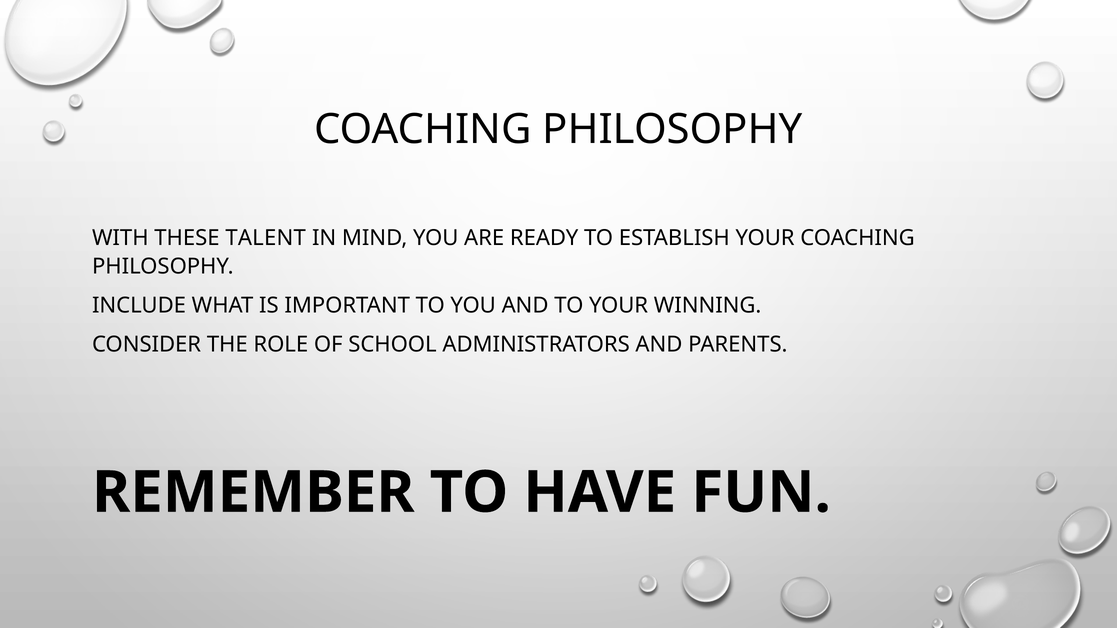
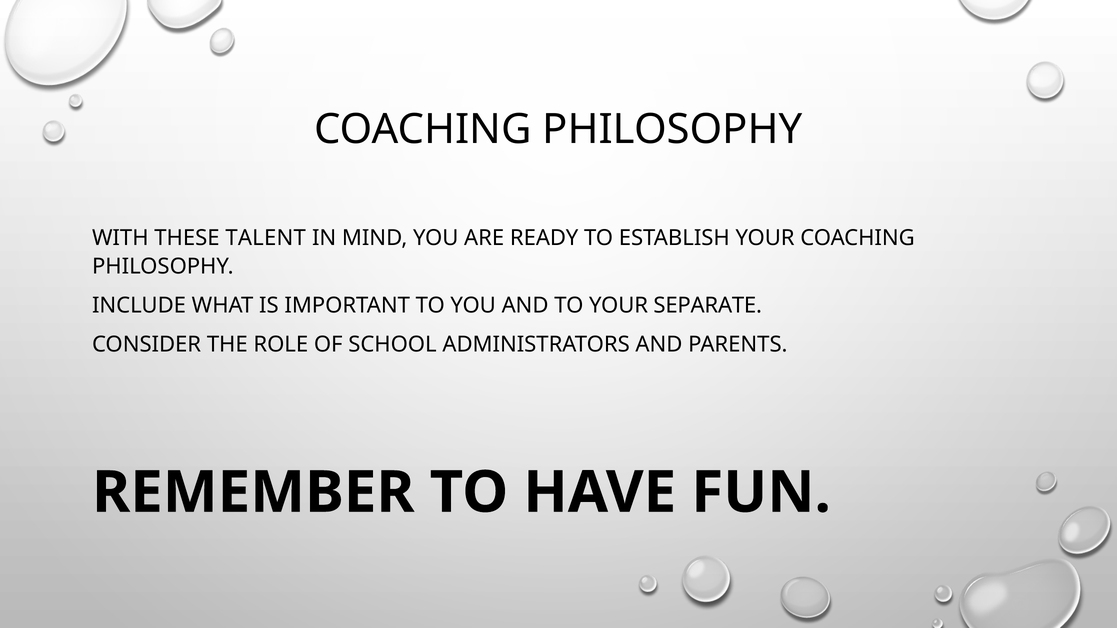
WINNING: WINNING -> SEPARATE
